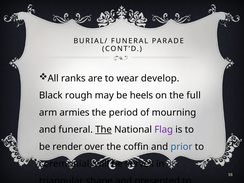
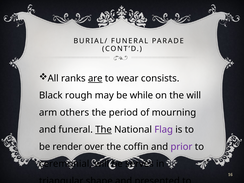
are underline: none -> present
develop: develop -> consists
heels: heels -> while
the full: full -> will
armies: armies -> others
prior colour: blue -> purple
